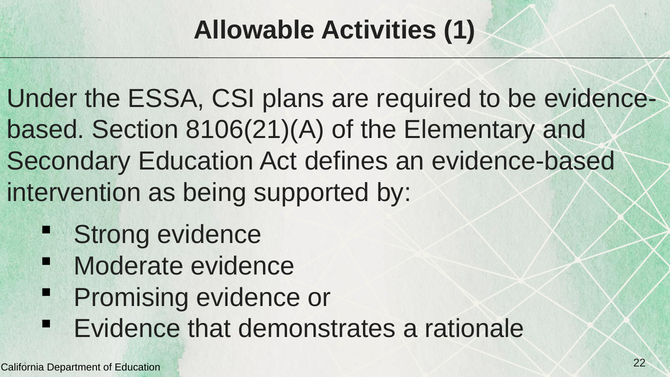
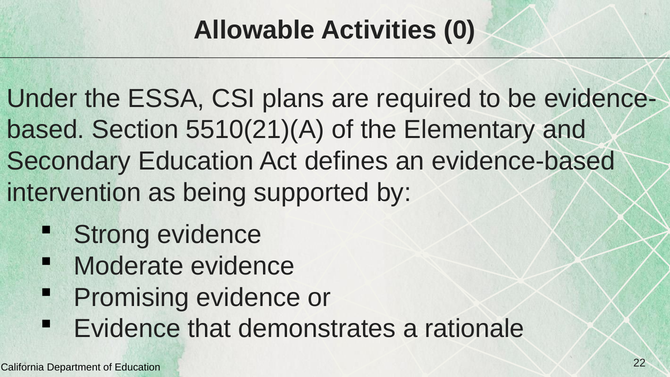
1: 1 -> 0
8106(21)(A: 8106(21)(A -> 5510(21)(A
